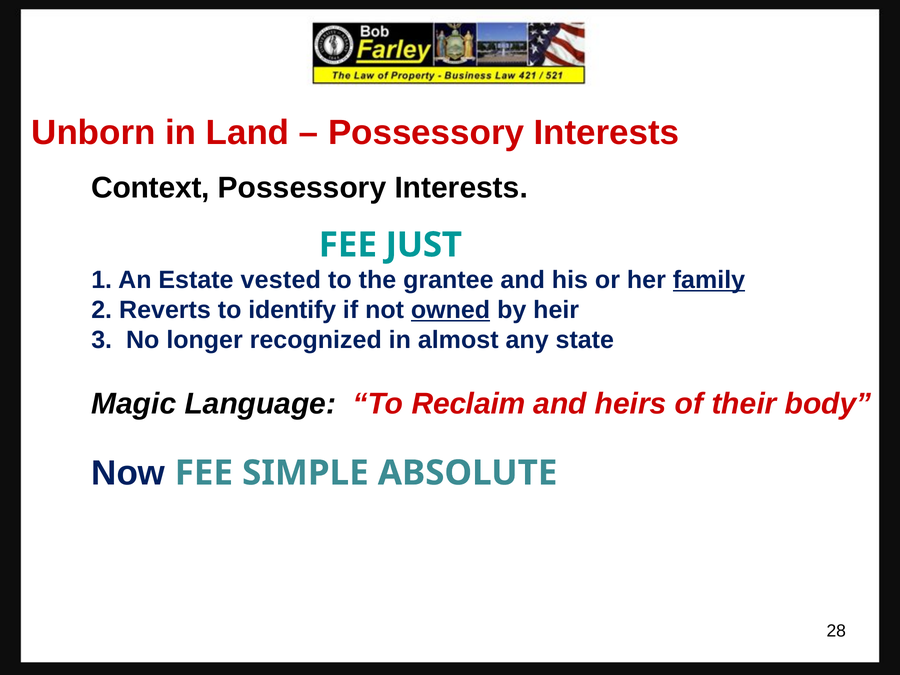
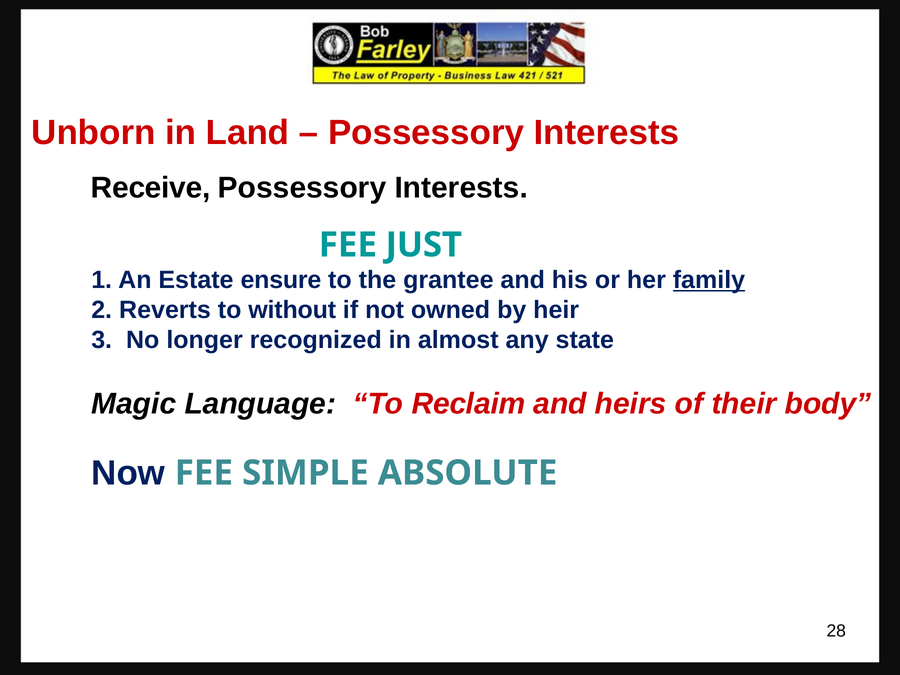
Context: Context -> Receive
vested: vested -> ensure
identify: identify -> without
owned underline: present -> none
